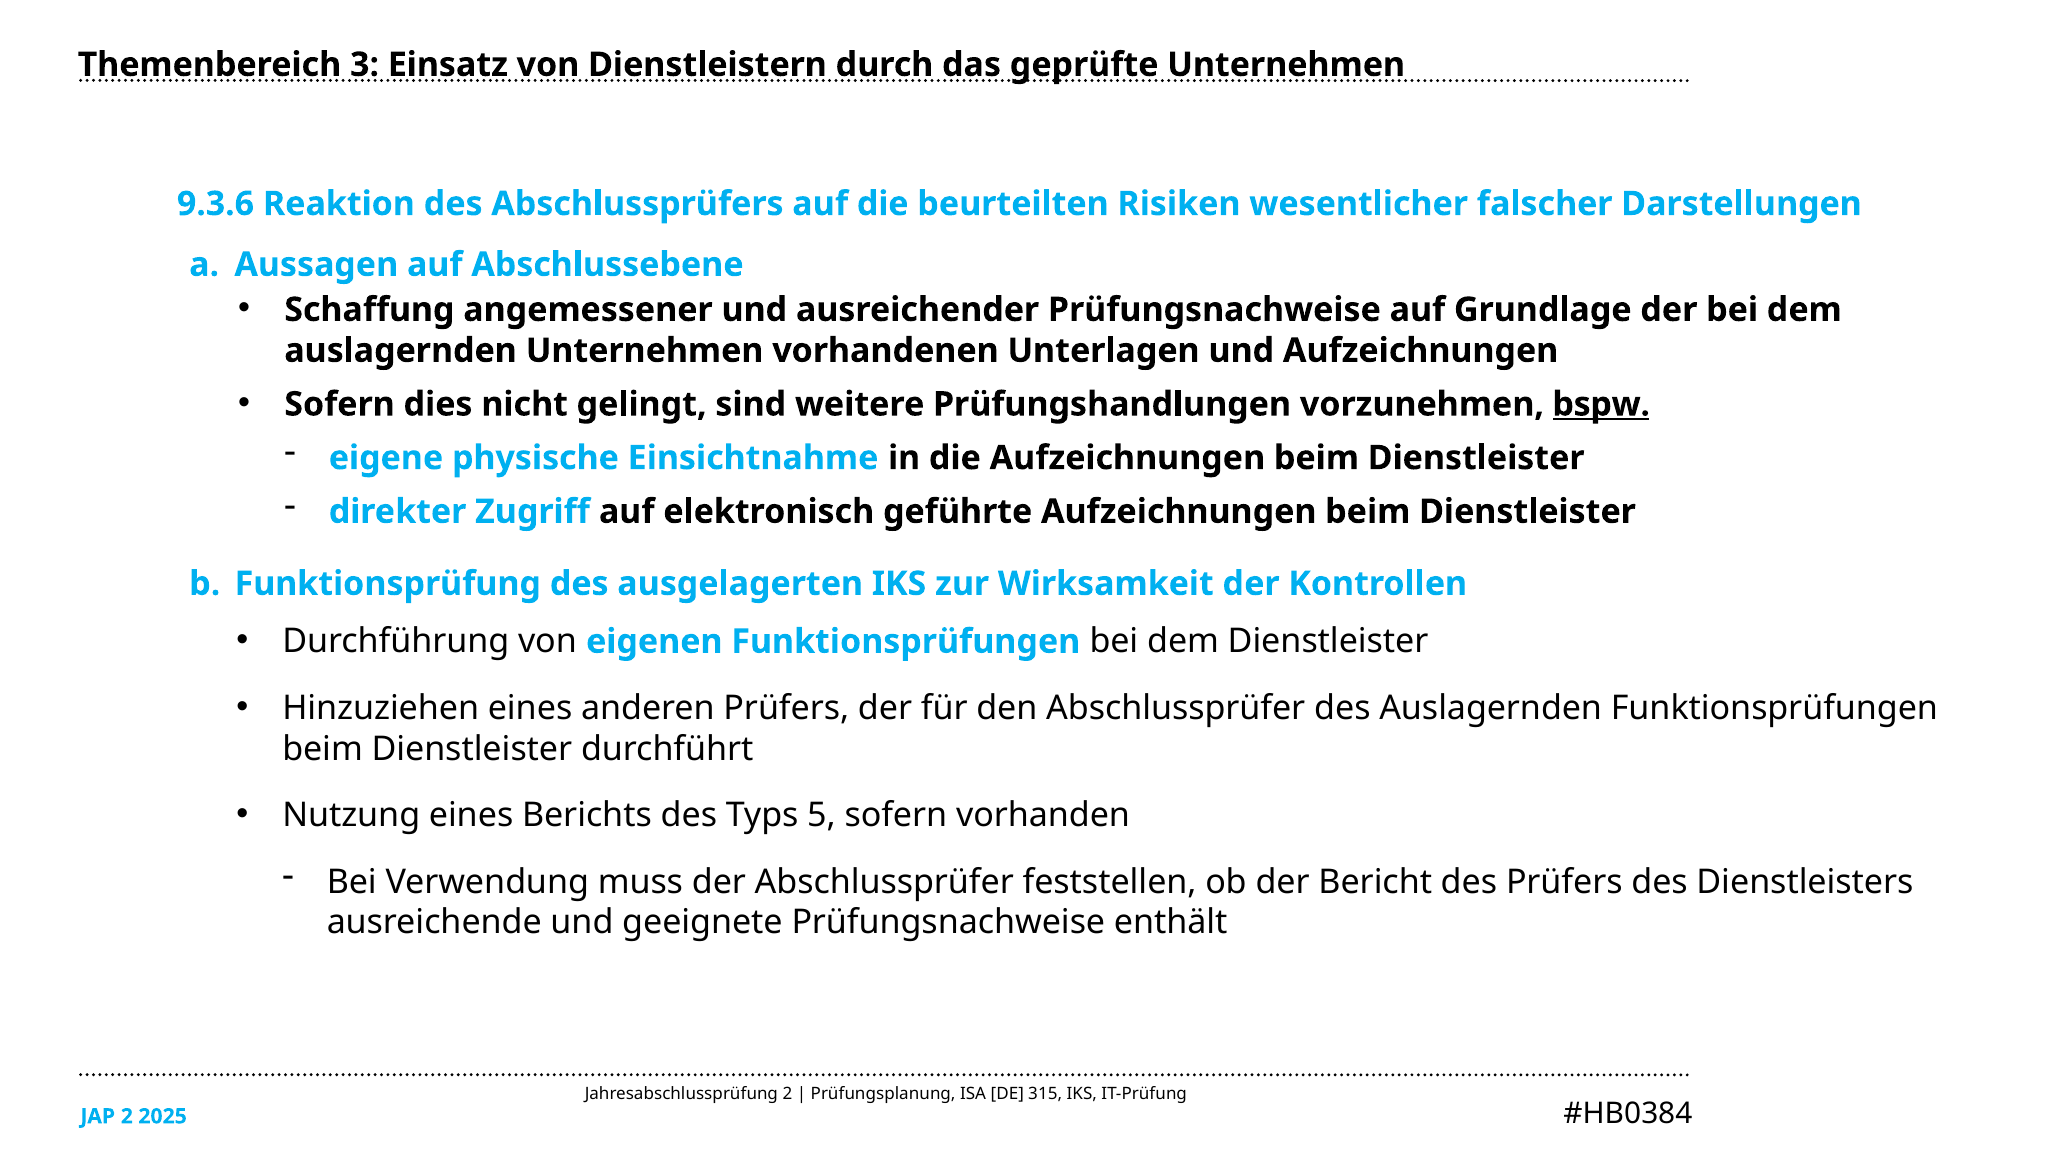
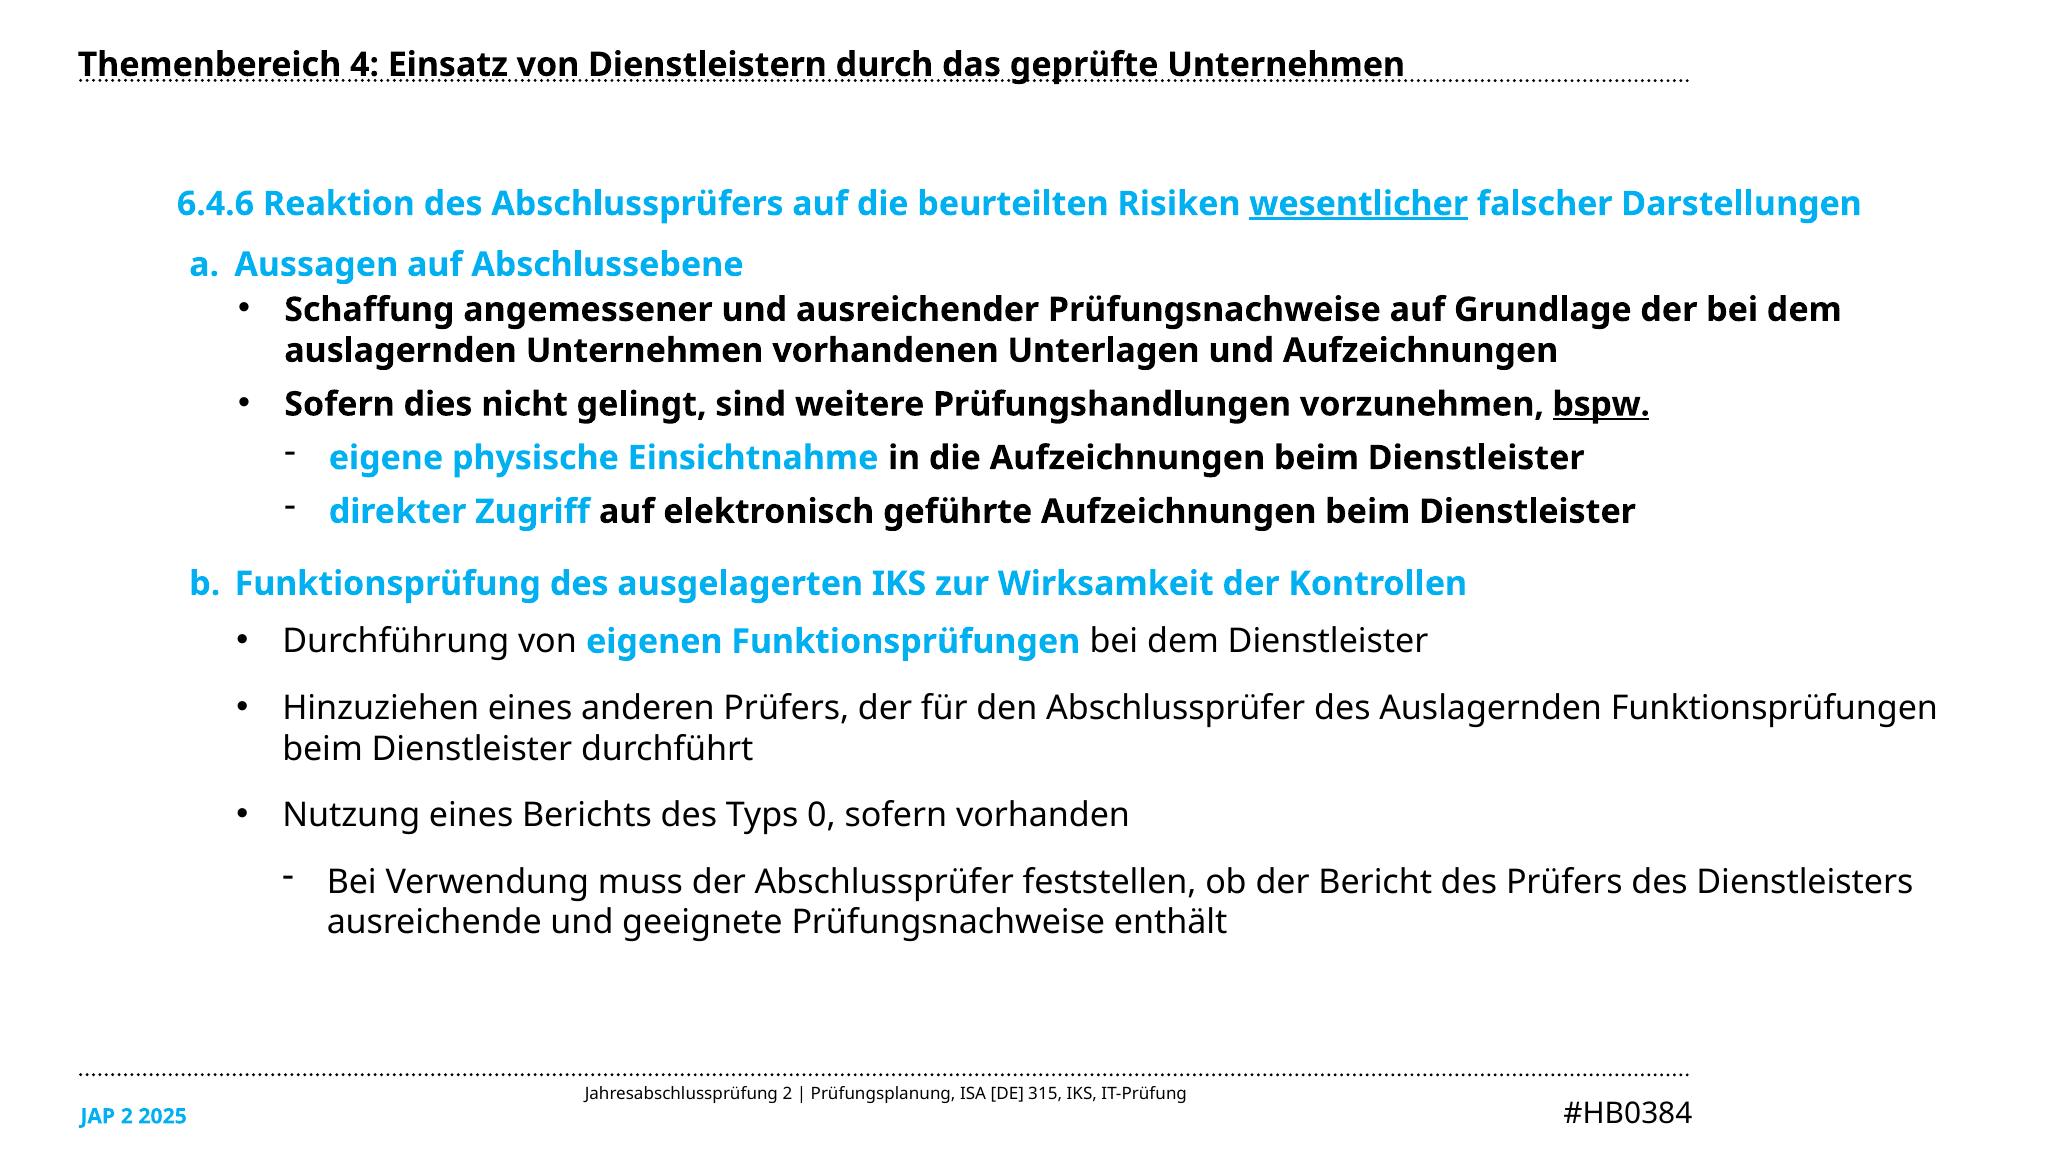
3: 3 -> 4
9.3.6: 9.3.6 -> 6.4.6
wesentlicher underline: none -> present
5: 5 -> 0
